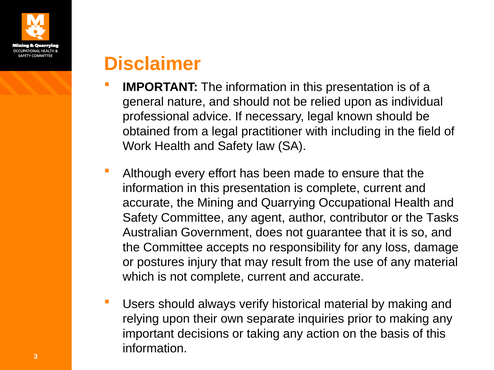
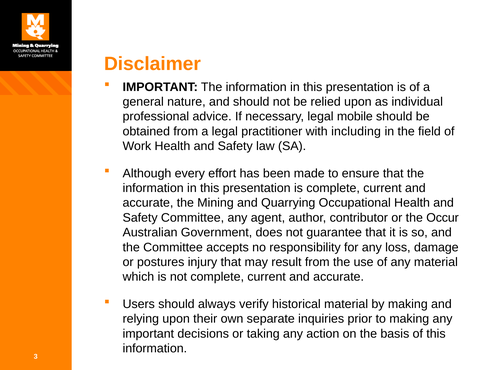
known: known -> mobile
Tasks: Tasks -> Occur
